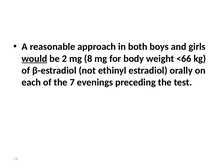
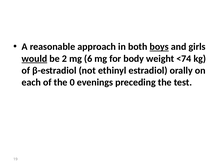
boys underline: none -> present
8: 8 -> 6
<66: <66 -> <74
7: 7 -> 0
